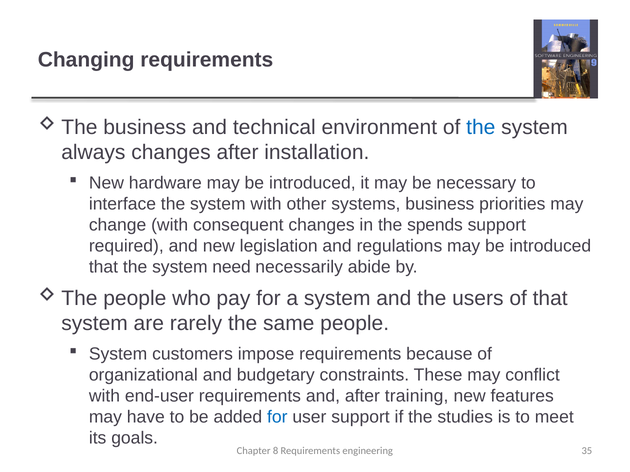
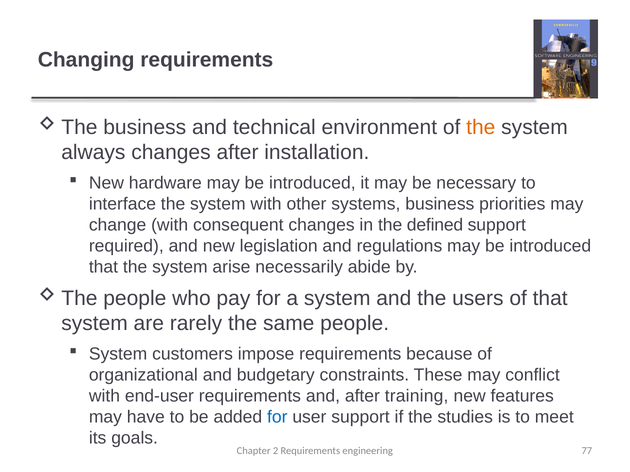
the at (481, 127) colour: blue -> orange
spends: spends -> defined
need: need -> arise
8: 8 -> 2
35: 35 -> 77
